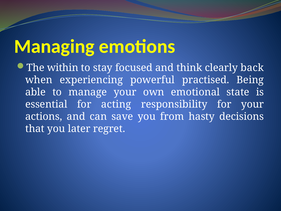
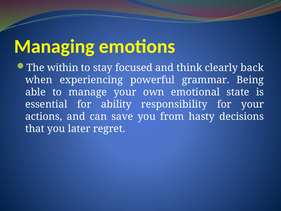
practised: practised -> grammar
acting: acting -> ability
